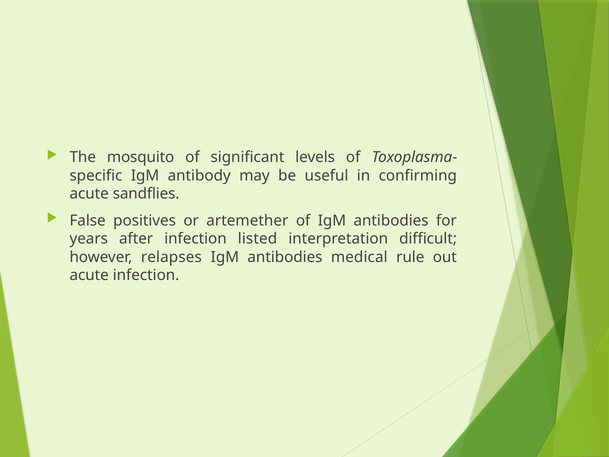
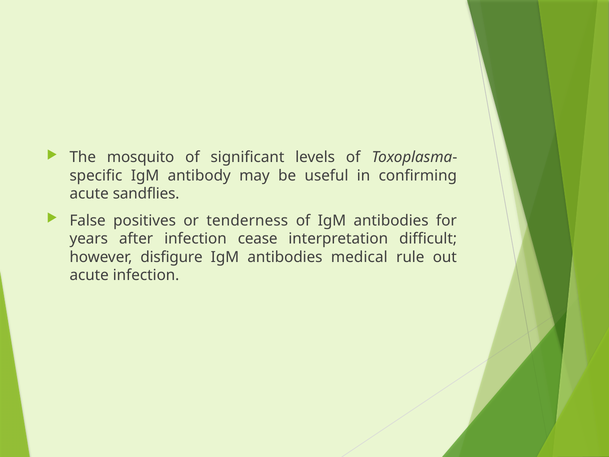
artemether: artemether -> tenderness
listed: listed -> cease
relapses: relapses -> disfigure
